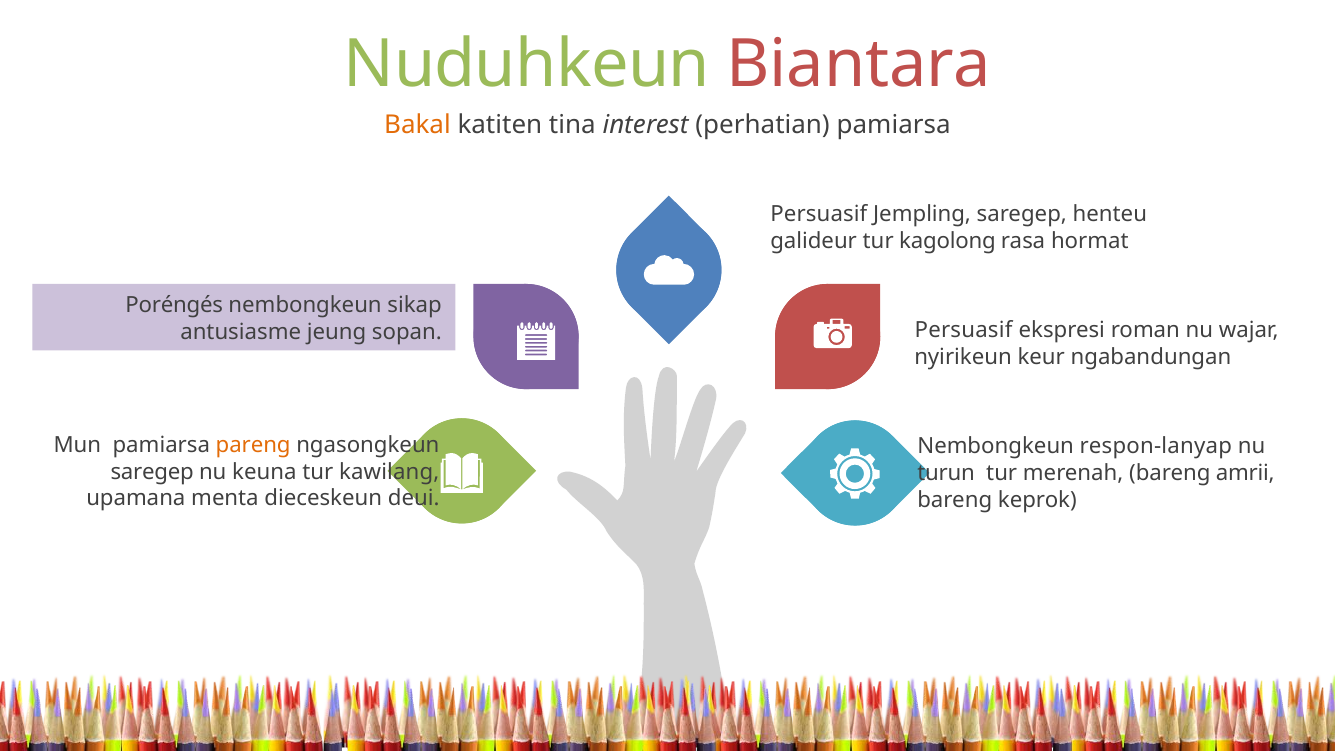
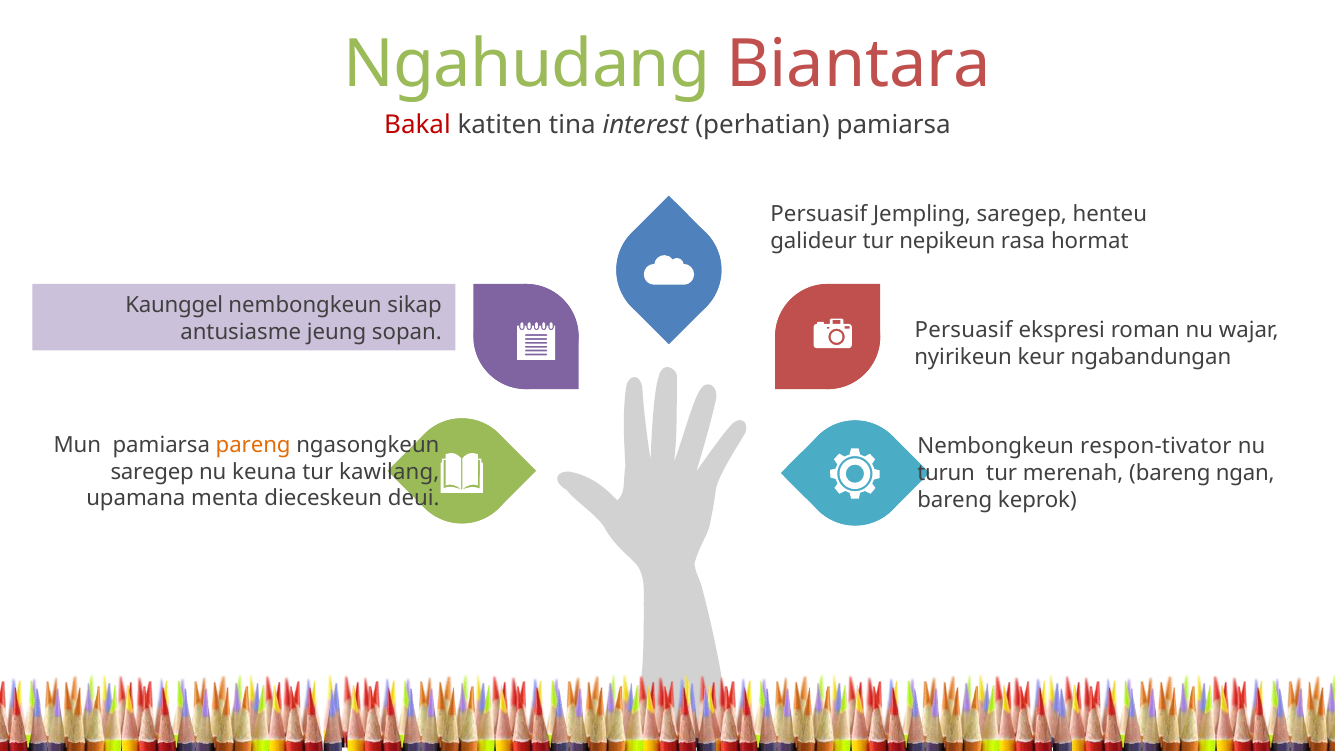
Nuduhkeun: Nuduhkeun -> Ngahudang
Bakal colour: orange -> red
kagolong: kagolong -> nepikeun
Poréngés: Poréngés -> Kaunggel
respon-lanyap: respon-lanyap -> respon-tivator
amrii: amrii -> ngan
